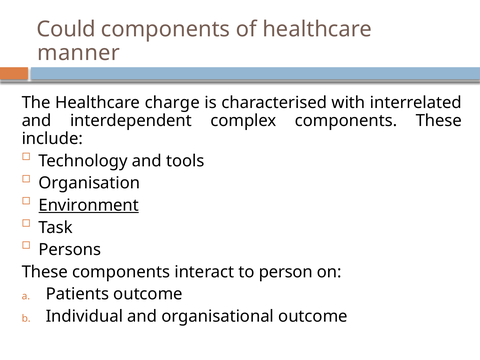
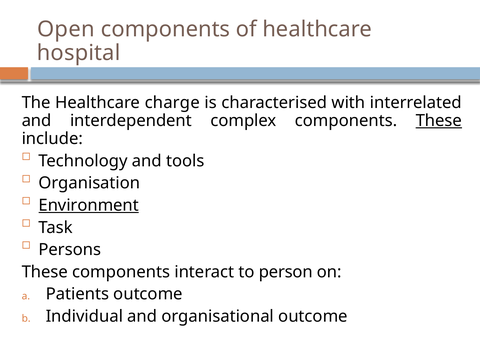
Could: Could -> Open
manner: manner -> hospital
These at (439, 121) underline: none -> present
